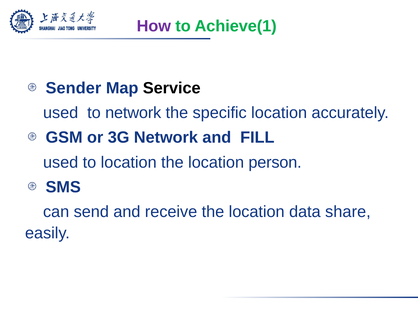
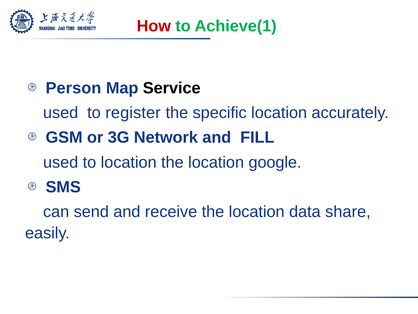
How colour: purple -> red
Sender: Sender -> Person
to network: network -> register
person: person -> google
